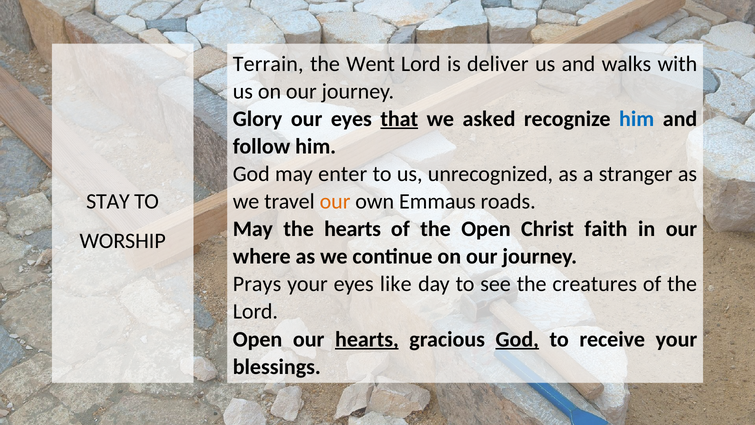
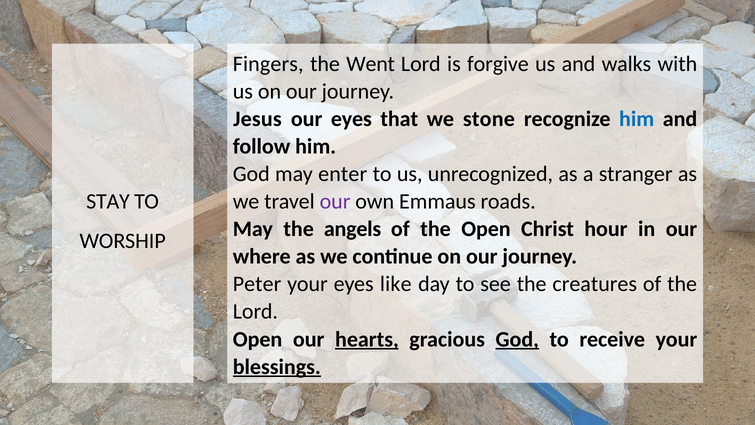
Terrain: Terrain -> Fingers
deliver: deliver -> forgive
Glory: Glory -> Jesus
that underline: present -> none
asked: asked -> stone
our at (335, 201) colour: orange -> purple
the hearts: hearts -> angels
faith: faith -> hour
Prays: Prays -> Peter
blessings underline: none -> present
